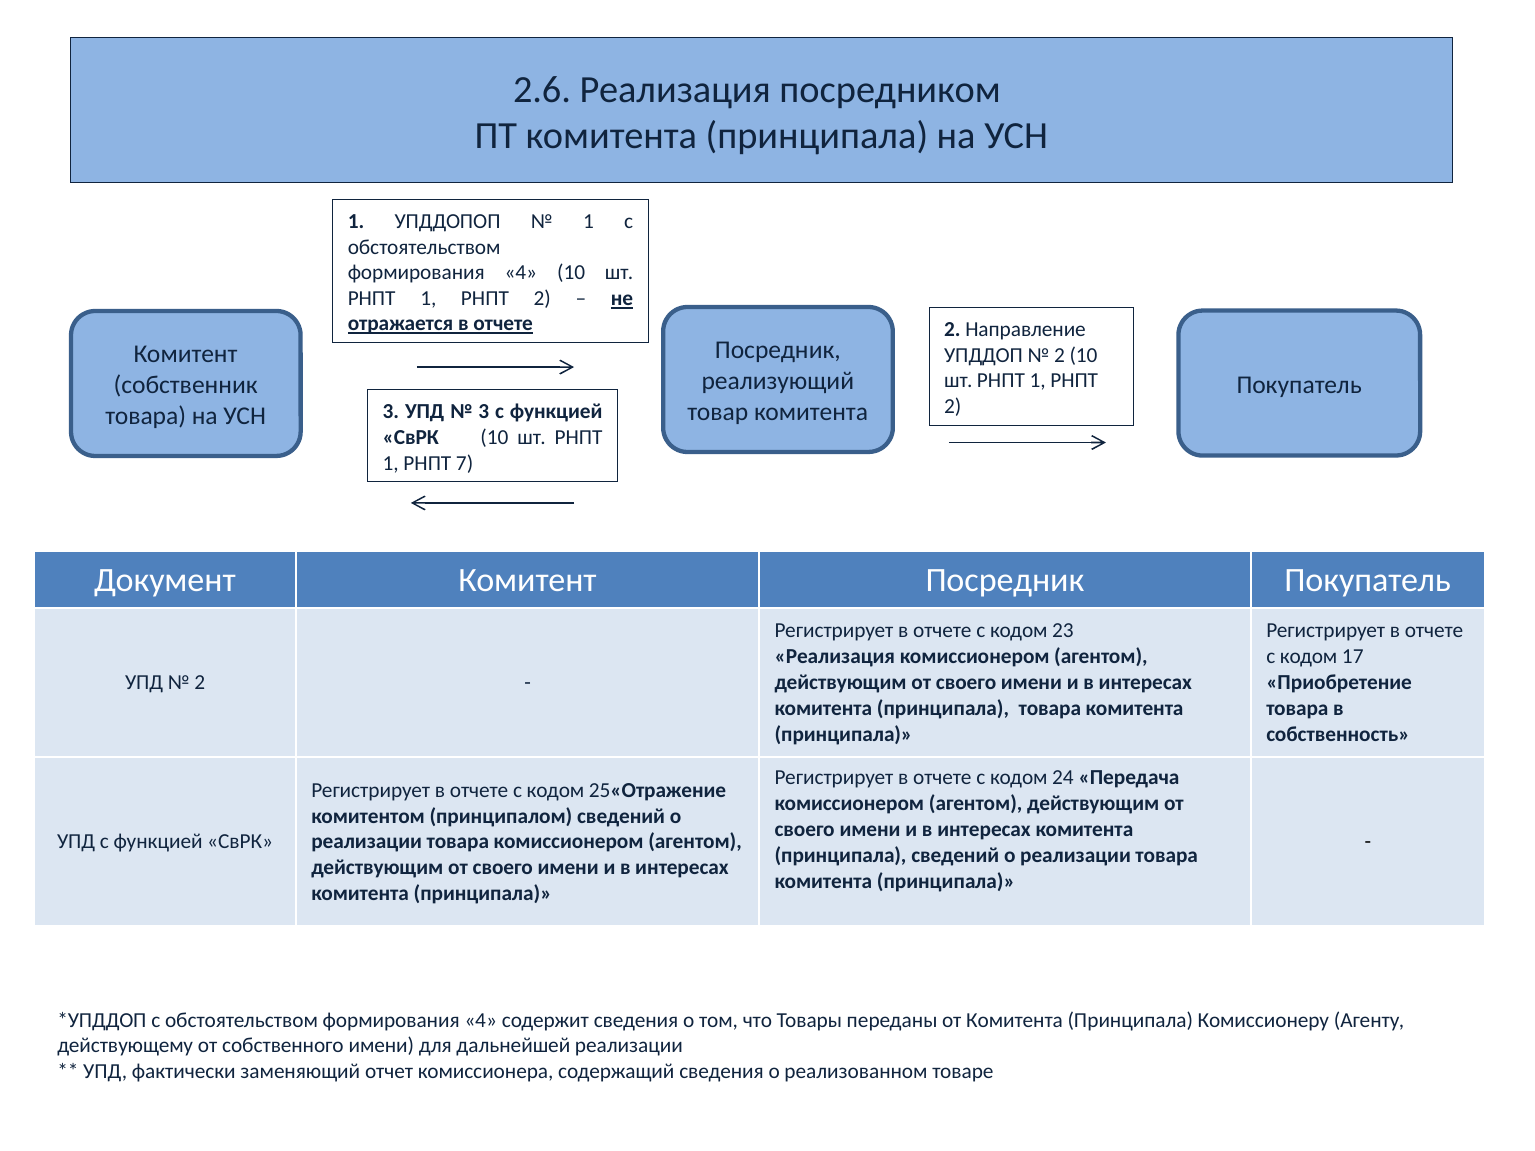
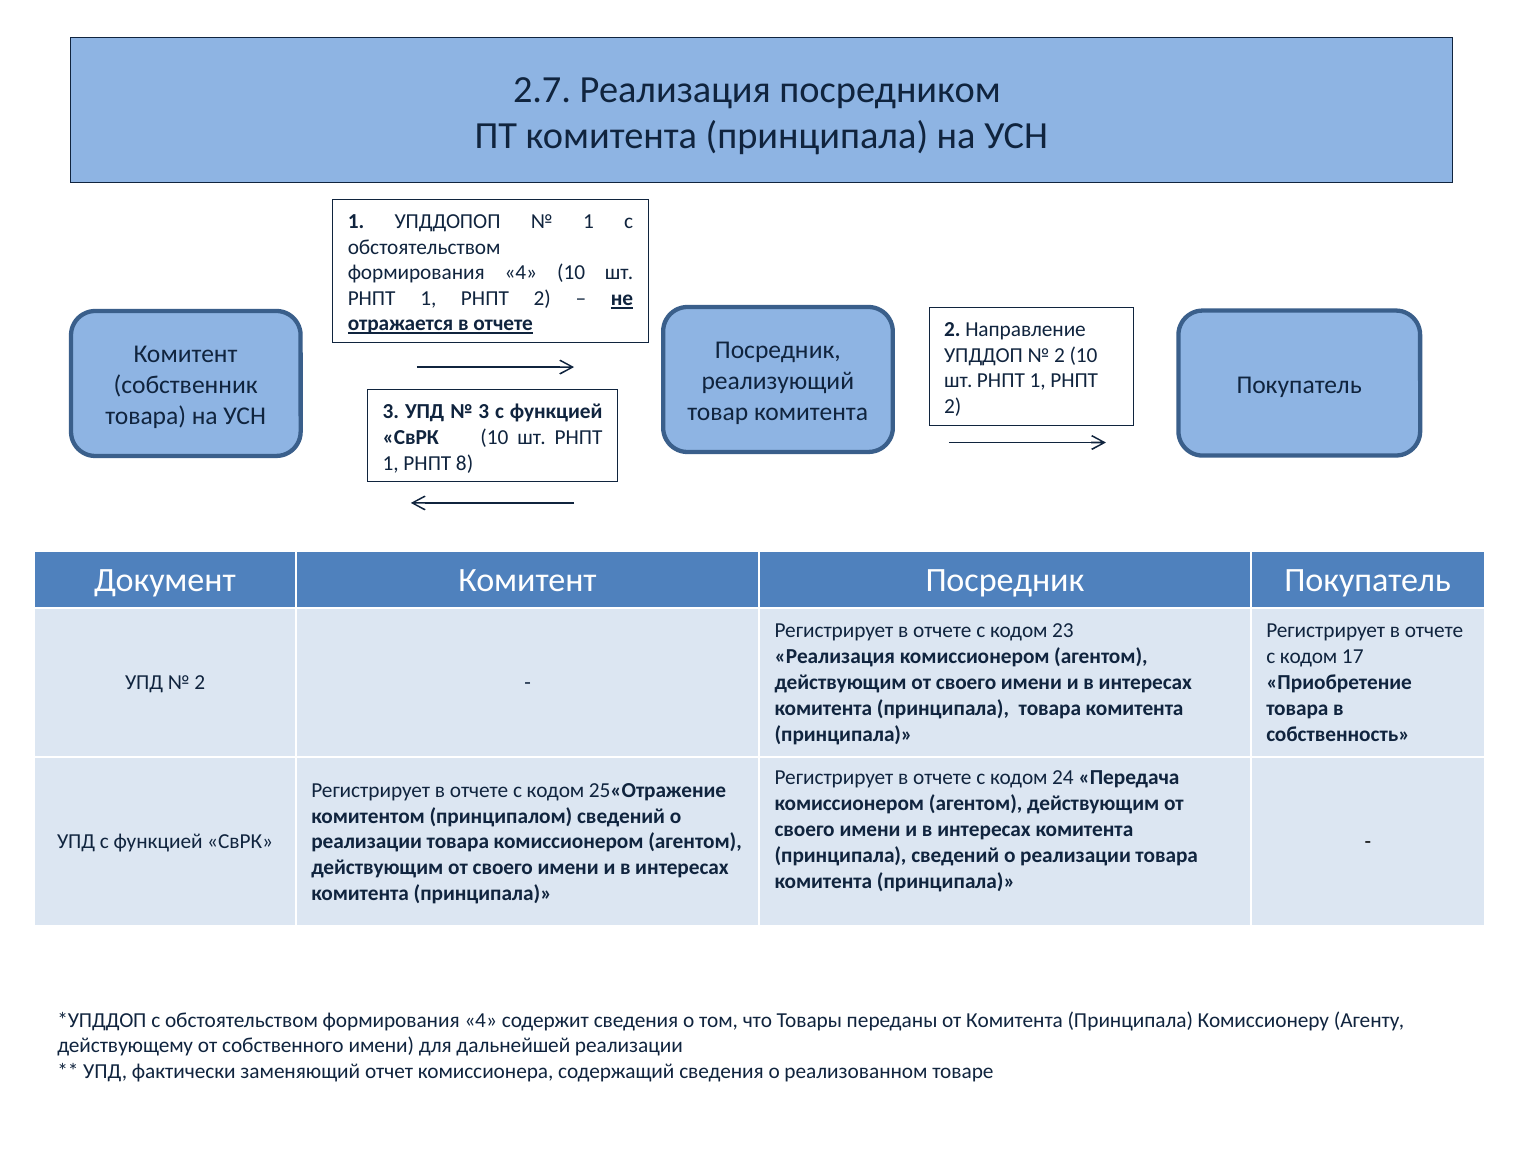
2.6: 2.6 -> 2.7
7: 7 -> 8
